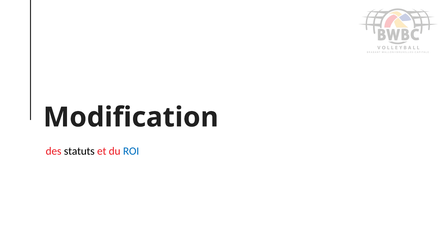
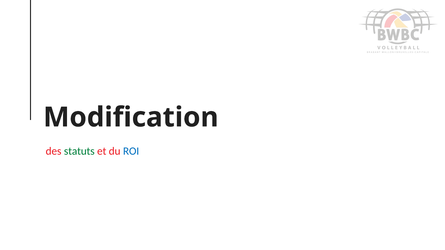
statuts colour: black -> green
